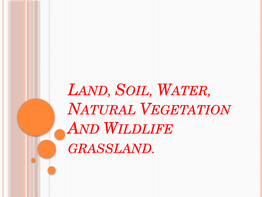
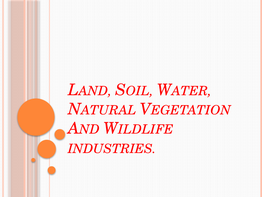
GRASSLAND: GRASSLAND -> INDUSTRIES
